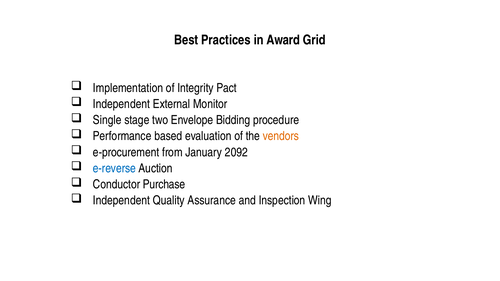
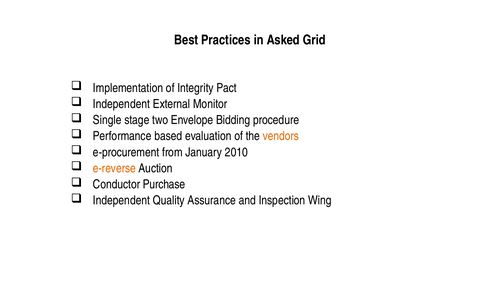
Award: Award -> Asked
2092: 2092 -> 2010
e-reverse colour: blue -> orange
